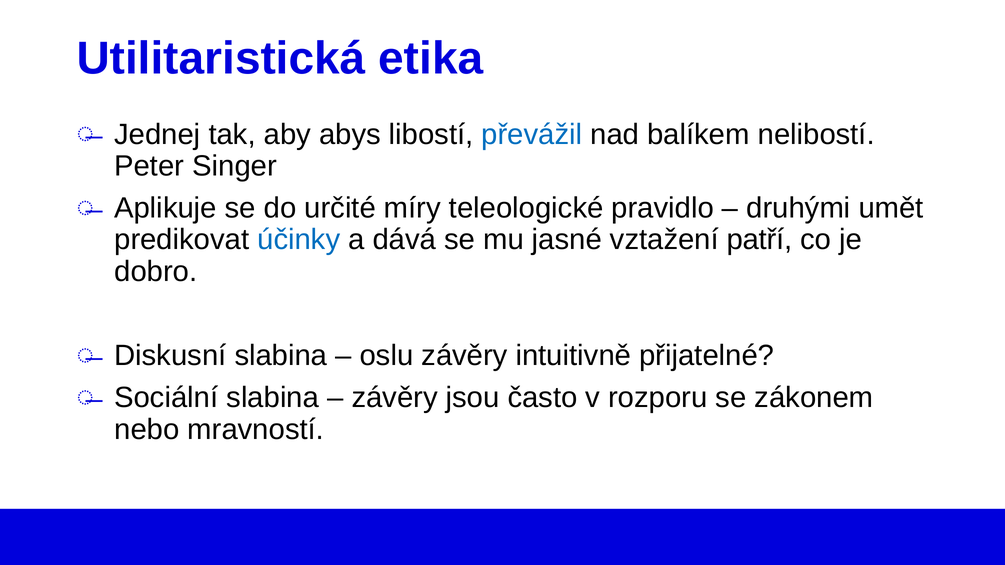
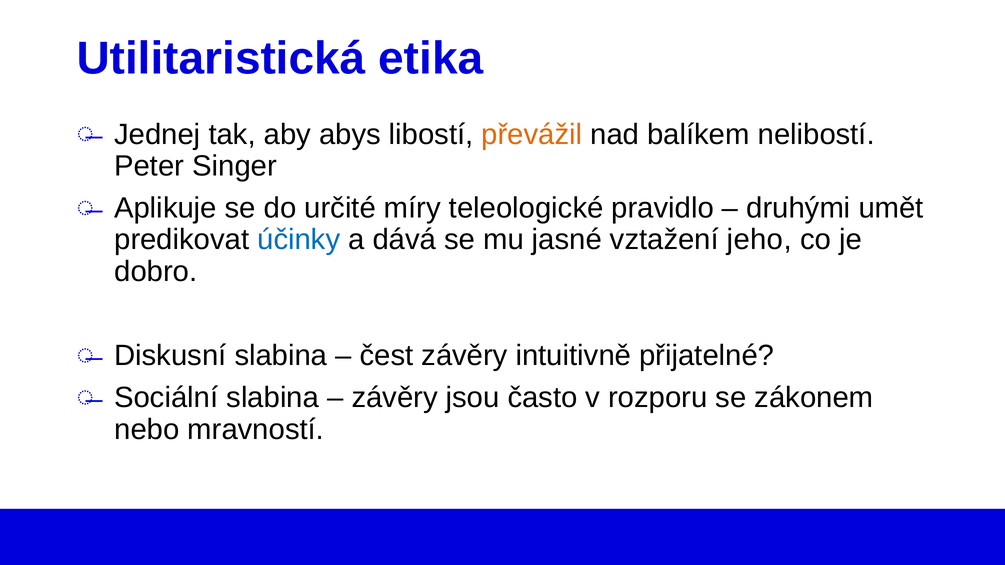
převážil colour: blue -> orange
patří: patří -> jeho
oslu: oslu -> čest
